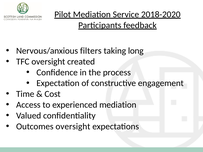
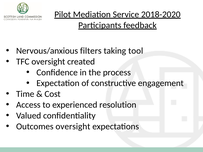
long: long -> tool
experienced mediation: mediation -> resolution
